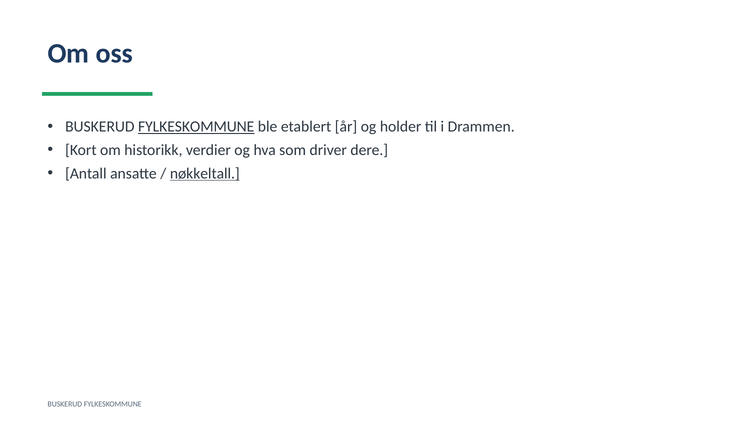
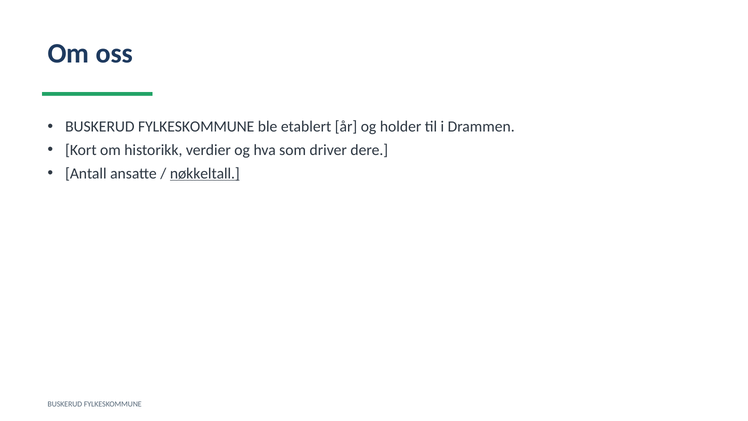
FYLKESKOMMUNE at (196, 127) underline: present -> none
